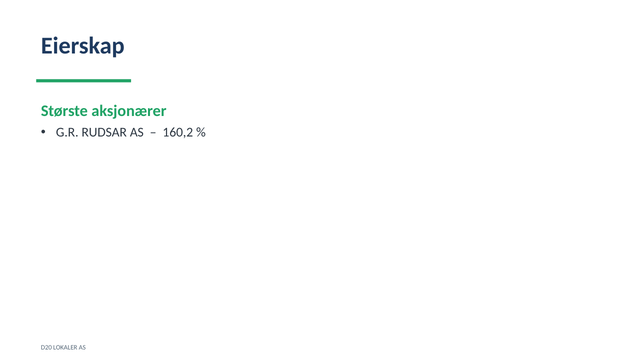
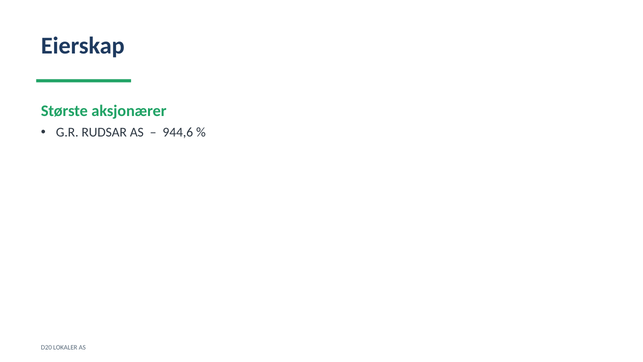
160,2: 160,2 -> 944,6
